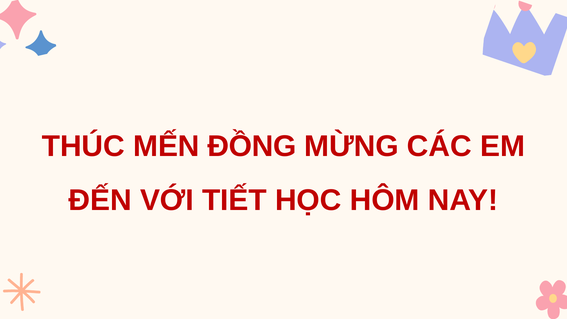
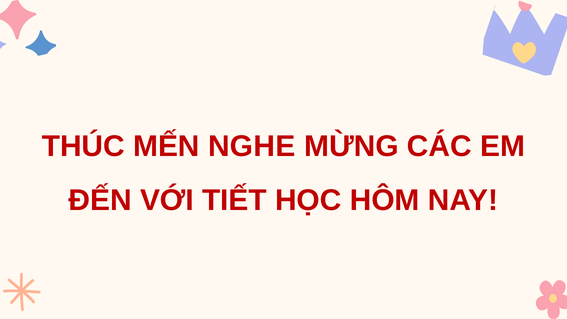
ĐỒNG: ĐỒNG -> NGHE
